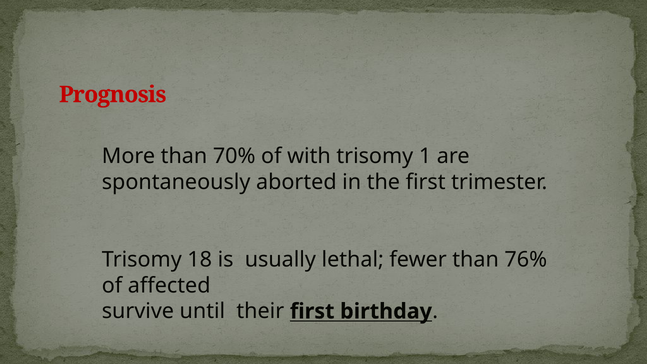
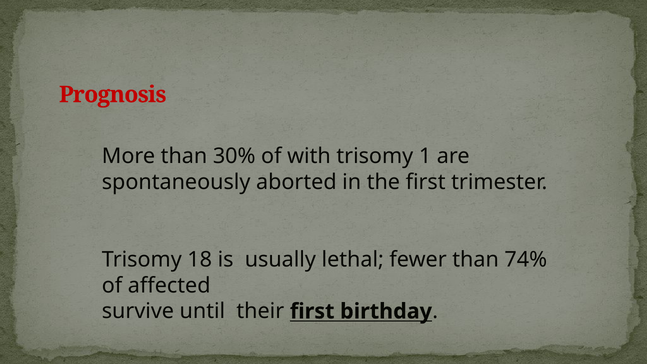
70%: 70% -> 30%
76%: 76% -> 74%
